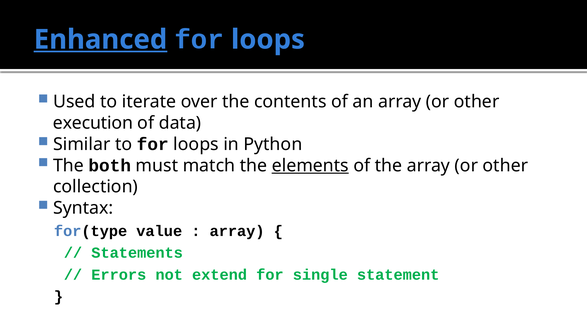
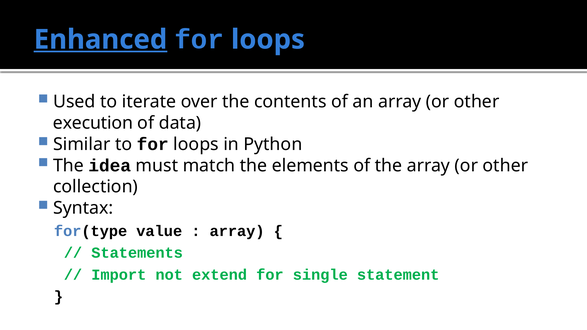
both: both -> idea
elements underline: present -> none
Errors: Errors -> Import
